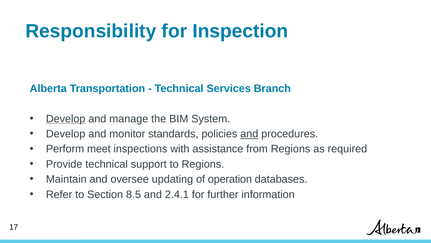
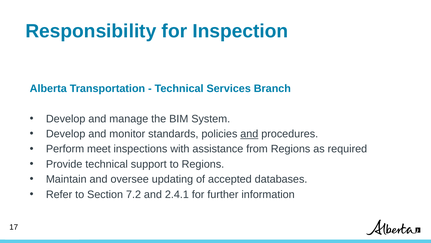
Develop at (66, 119) underline: present -> none
operation: operation -> accepted
8.5: 8.5 -> 7.2
